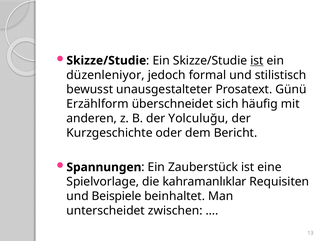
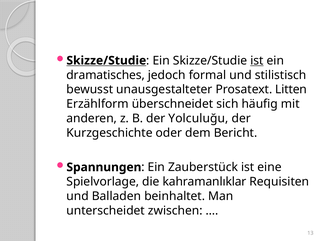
Skizze/Studie at (106, 61) underline: none -> present
düzenleniyor: düzenleniyor -> dramatisches
Günü: Günü -> Litten
Beispiele: Beispiele -> Balladen
